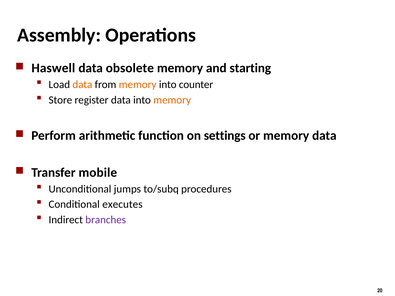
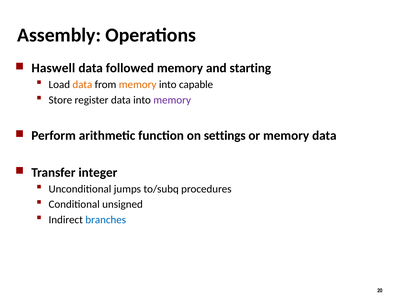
obsolete: obsolete -> followed
counter: counter -> capable
memory at (172, 100) colour: orange -> purple
mobile: mobile -> integer
executes: executes -> unsigned
branches colour: purple -> blue
